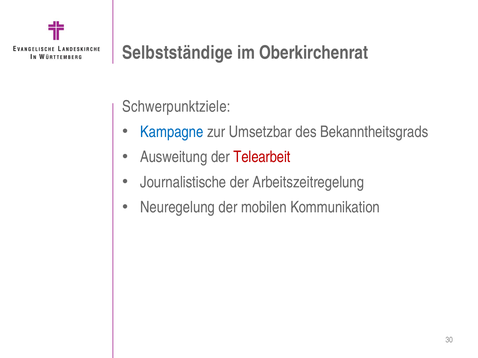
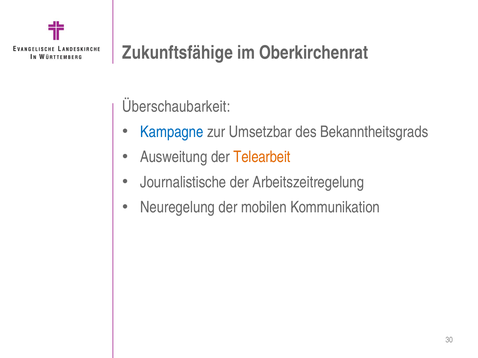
Selbstständige: Selbstständige -> Zukunftsfähige
Schwerpunktziele: Schwerpunktziele -> Überschaubarkeit
Telearbeit colour: red -> orange
